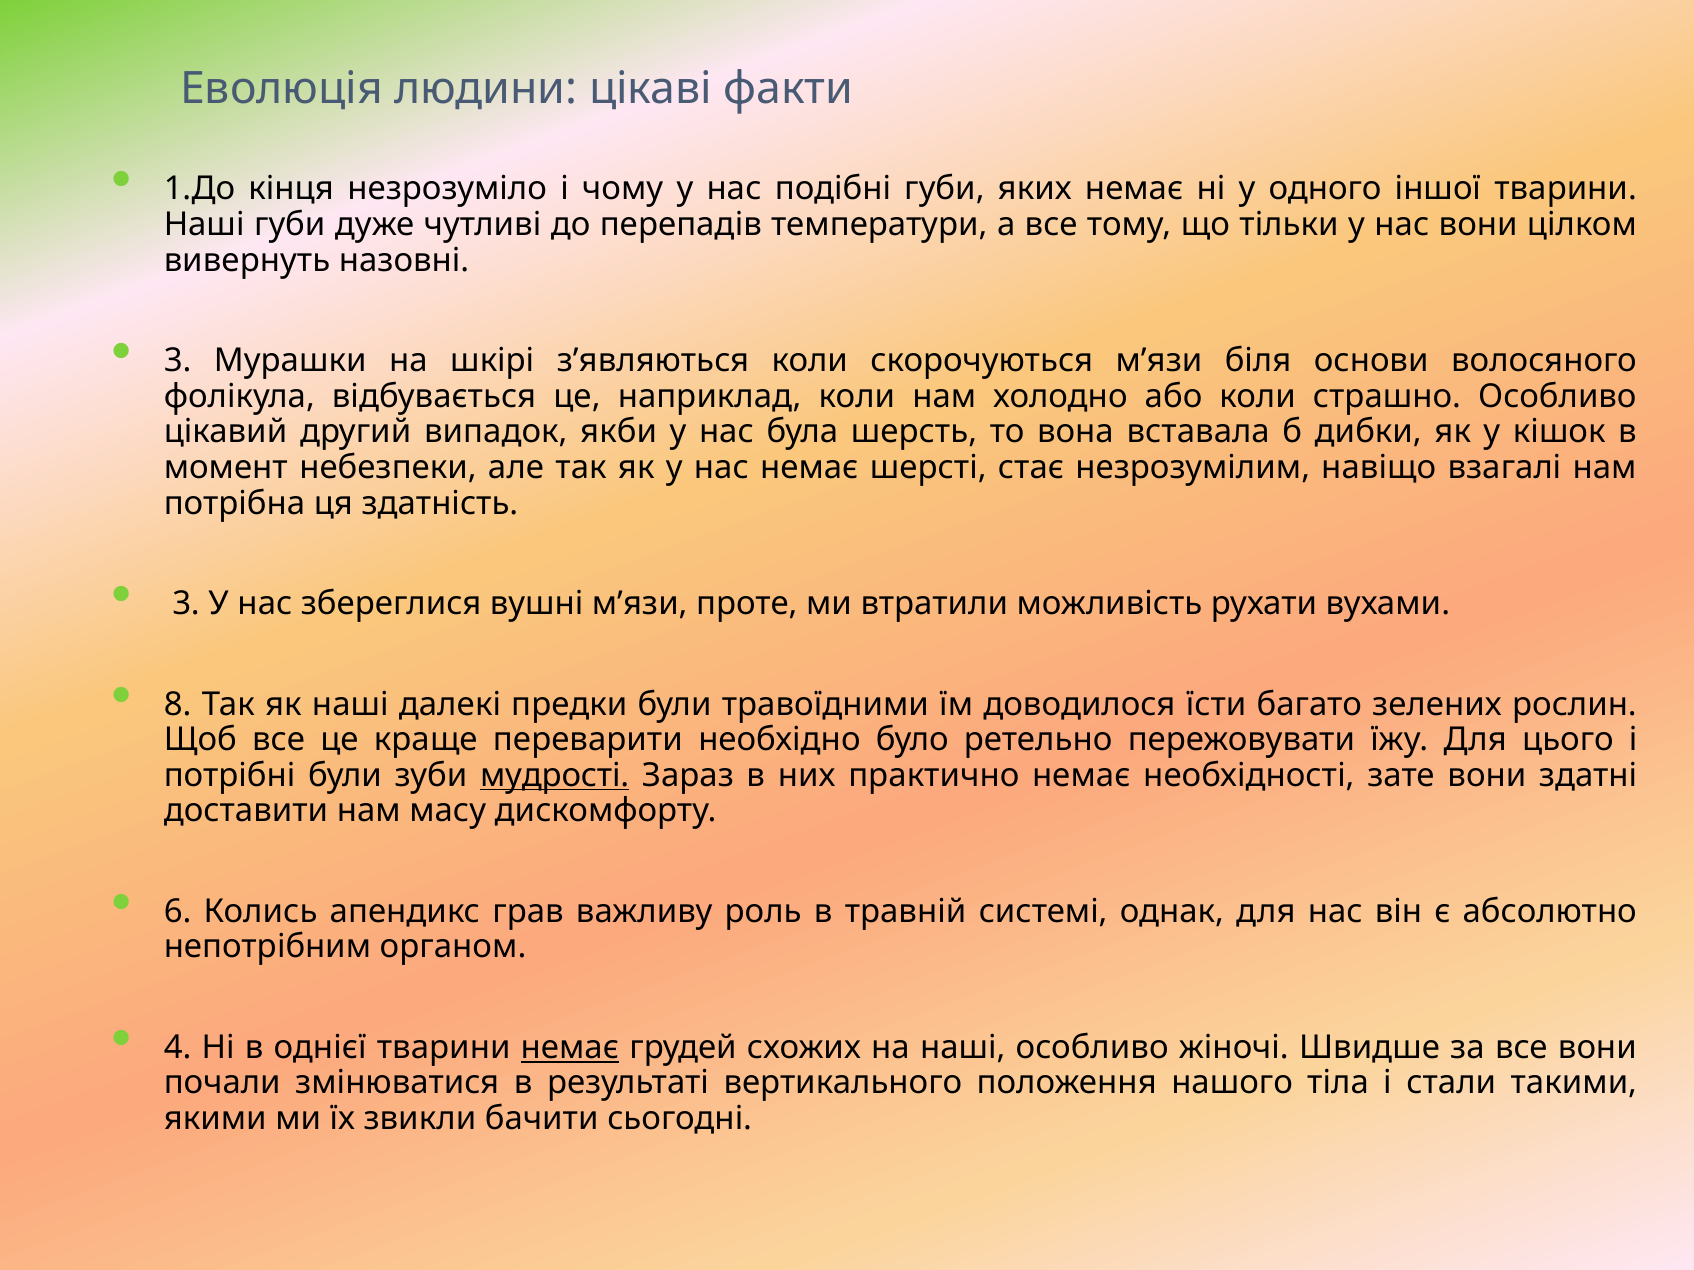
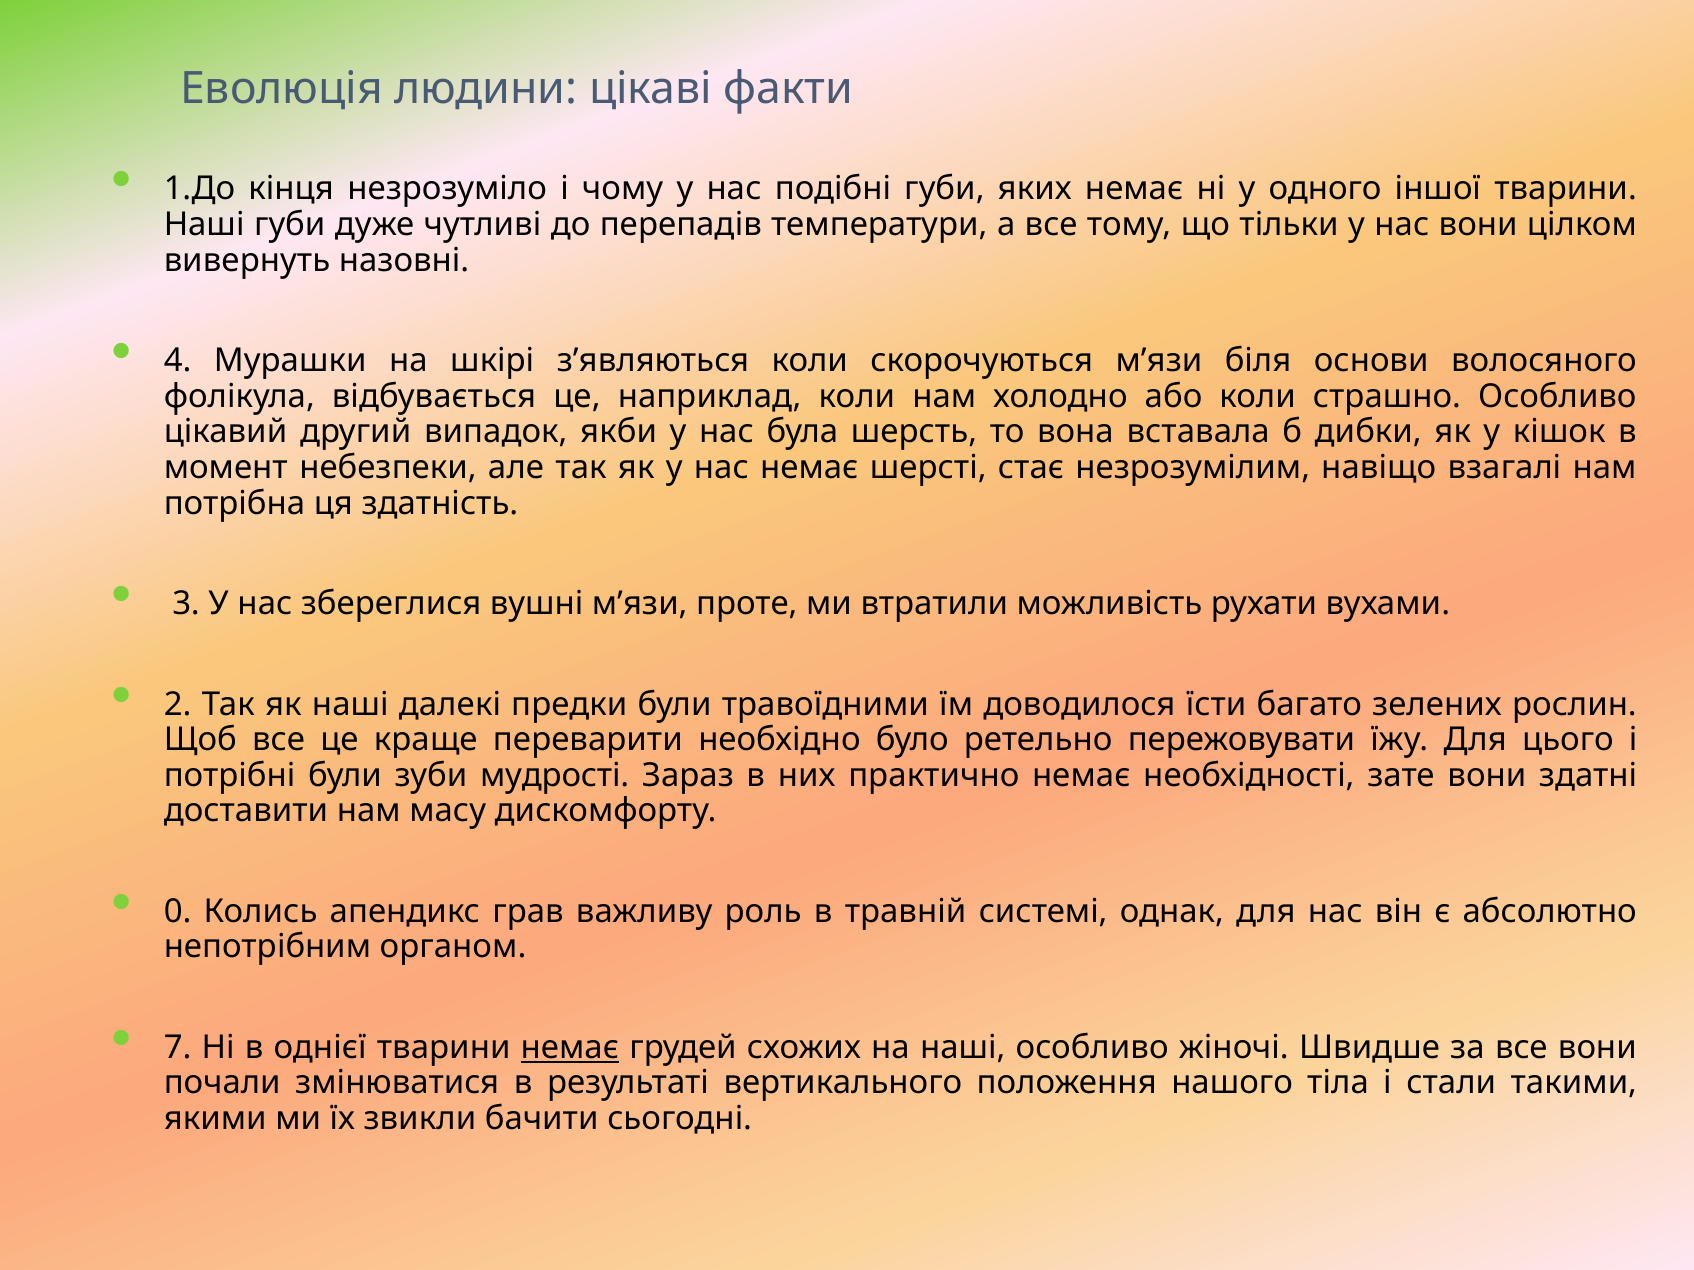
3 at (178, 361): 3 -> 4
8: 8 -> 2
мудрості underline: present -> none
6: 6 -> 0
4: 4 -> 7
